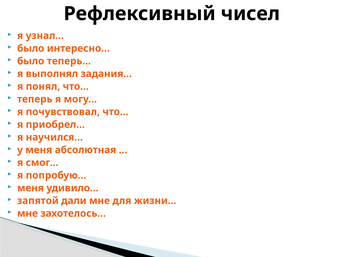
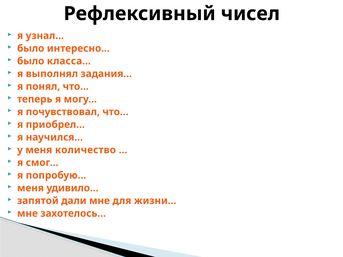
теперь…: теперь… -> класса…
абсолютная: абсолютная -> количество
